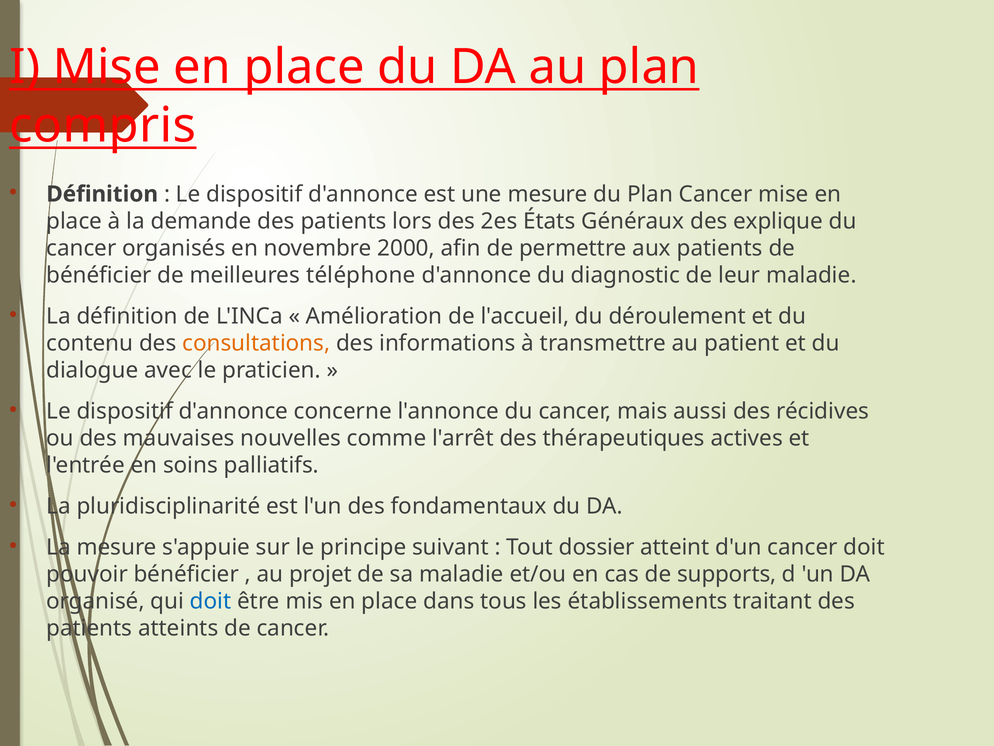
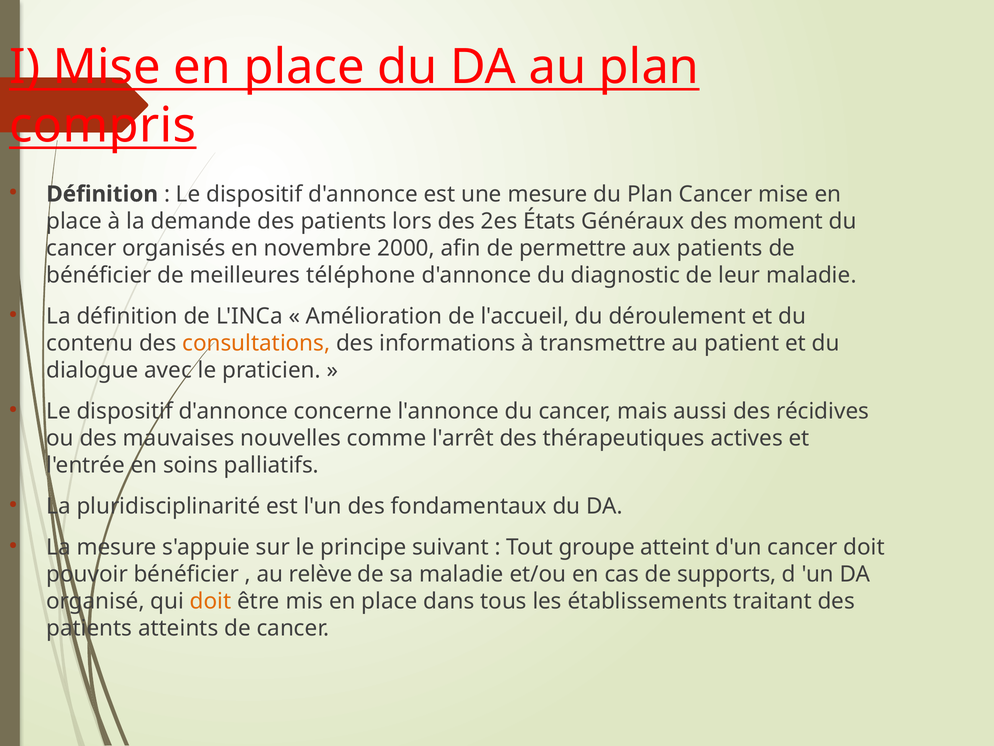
explique: explique -> moment
dossier: dossier -> groupe
projet: projet -> relève
doit at (211, 601) colour: blue -> orange
